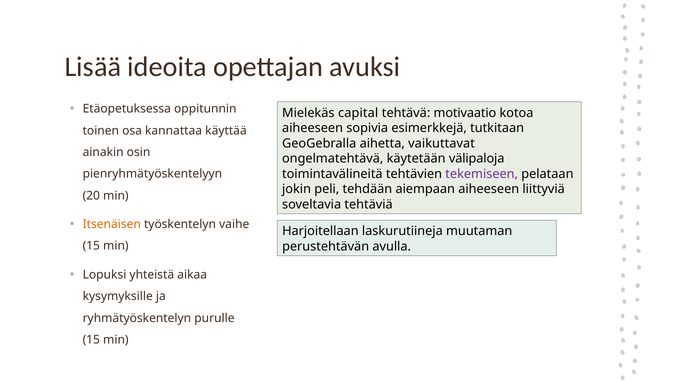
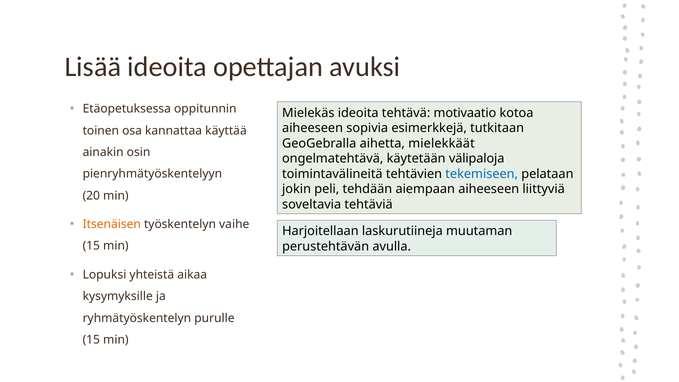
Mielekäs capital: capital -> ideoita
vaikuttavat: vaikuttavat -> mielekkäät
tekemiseen colour: purple -> blue
